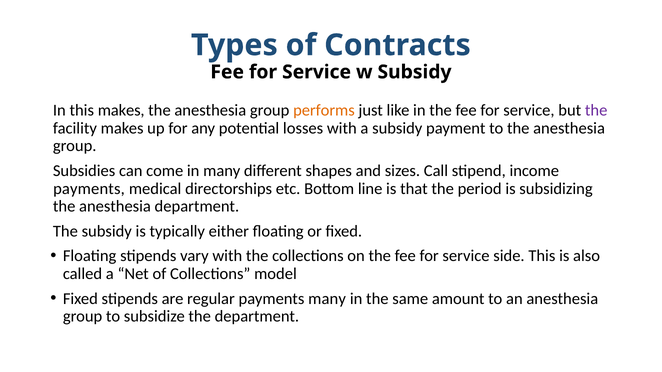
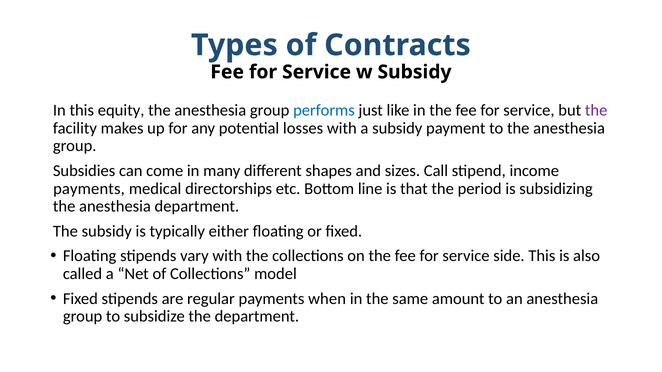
this makes: makes -> equity
performs colour: orange -> blue
payments many: many -> when
